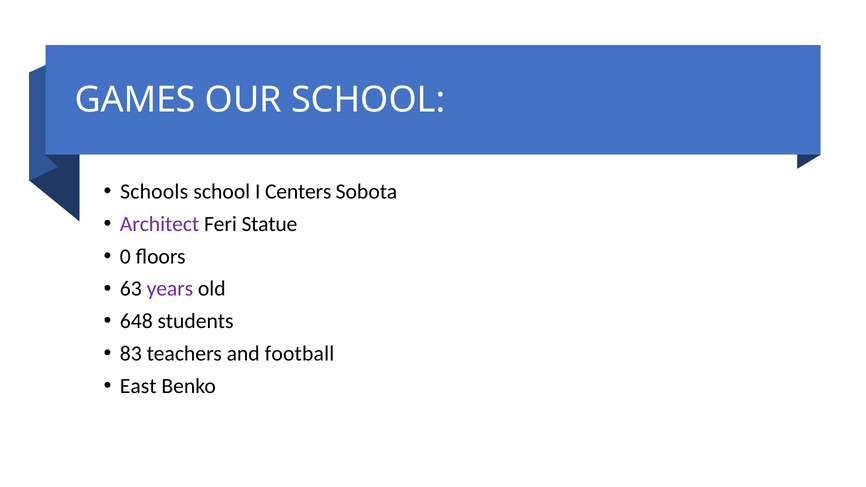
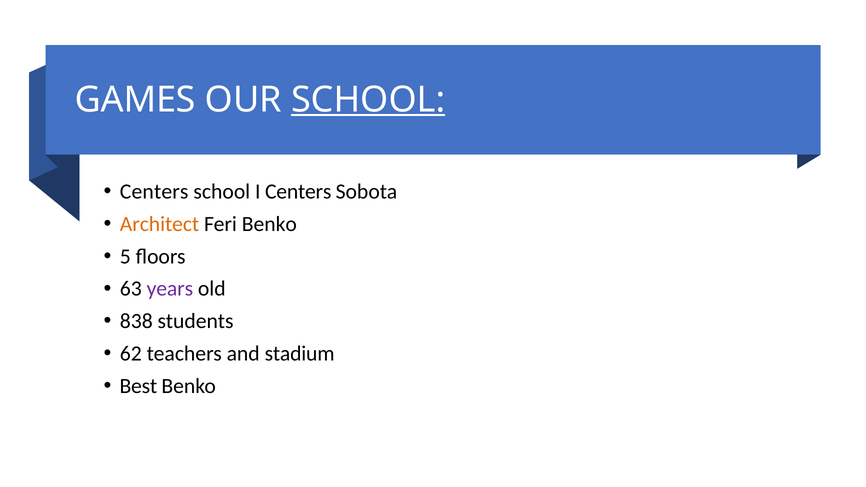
SCHOOL at (368, 100) underline: none -> present
Schools at (154, 192): Schools -> Centers
Architect colour: purple -> orange
Feri Statue: Statue -> Benko
0: 0 -> 5
648: 648 -> 838
83: 83 -> 62
football: football -> stadium
East: East -> Best
